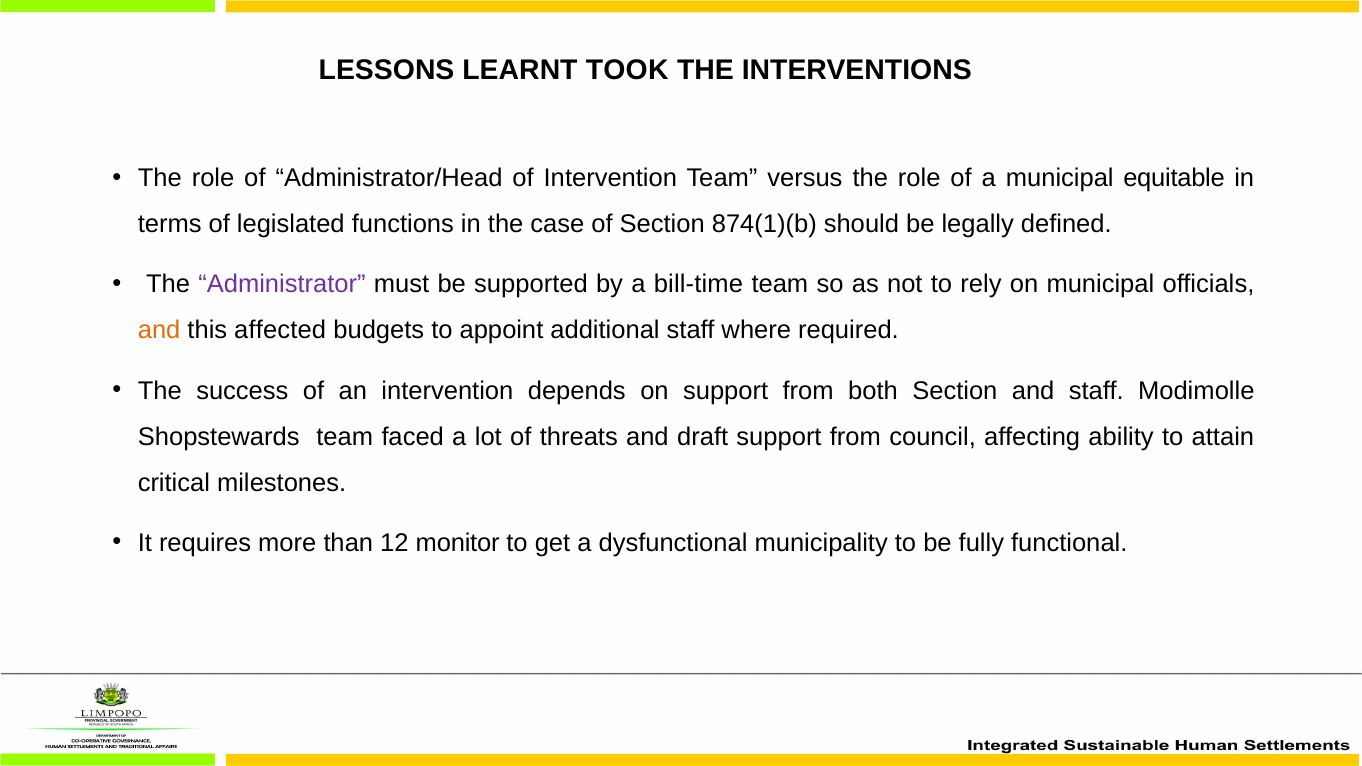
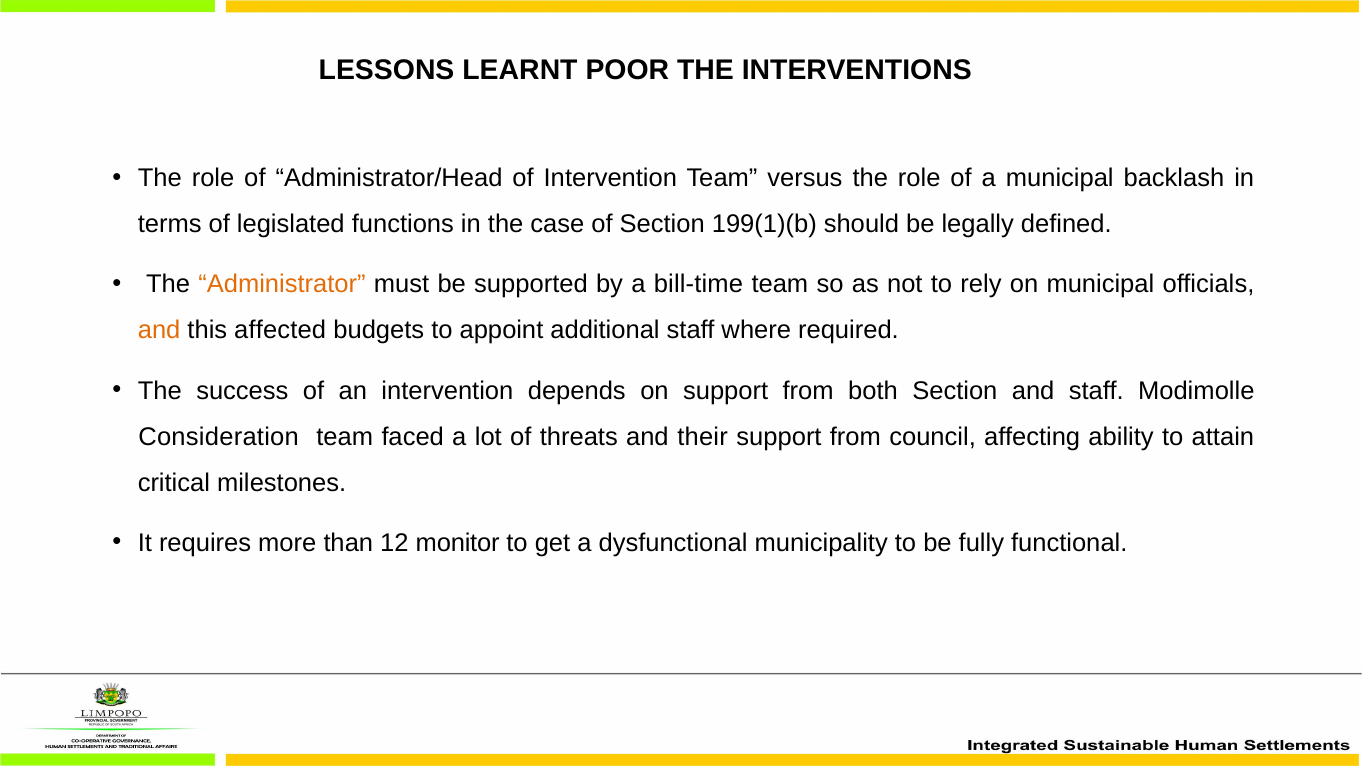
TOOK: TOOK -> POOR
equitable: equitable -> backlash
874(1)(b: 874(1)(b -> 199(1)(b
Administrator colour: purple -> orange
Shopstewards: Shopstewards -> Consideration
draft: draft -> their
